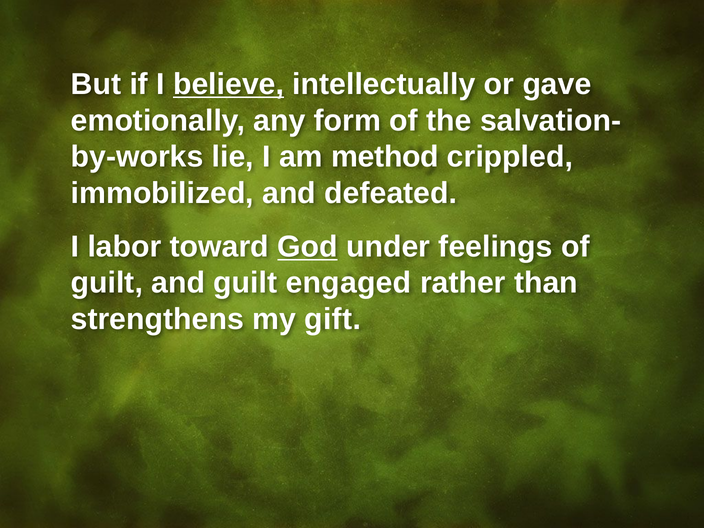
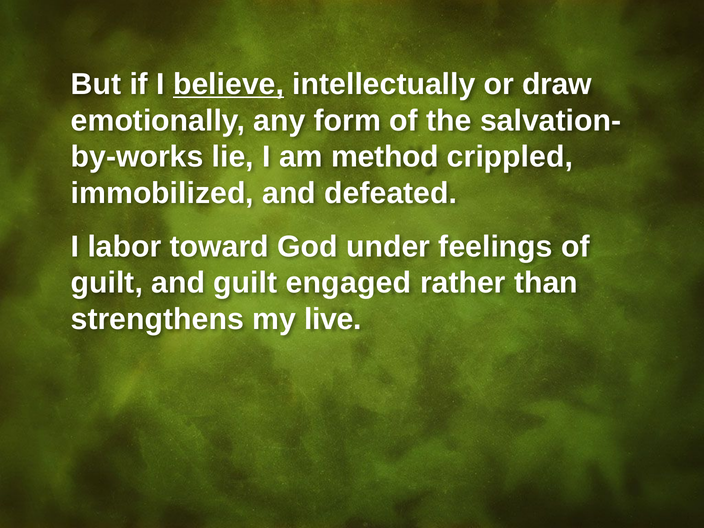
gave: gave -> draw
God underline: present -> none
gift: gift -> live
